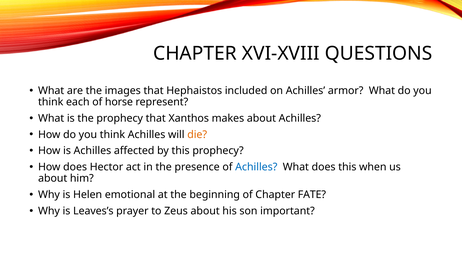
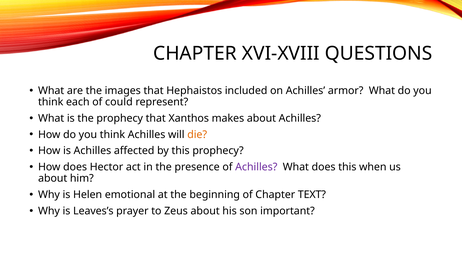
horse: horse -> could
Achilles at (256, 167) colour: blue -> purple
FATE: FATE -> TEXT
